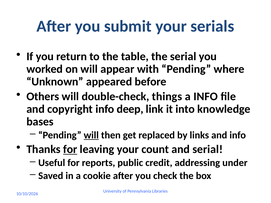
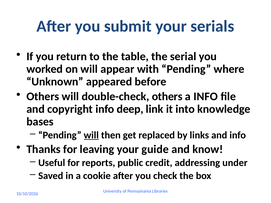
double-check things: things -> others
for at (70, 149) underline: present -> none
count: count -> guide
and serial: serial -> know
